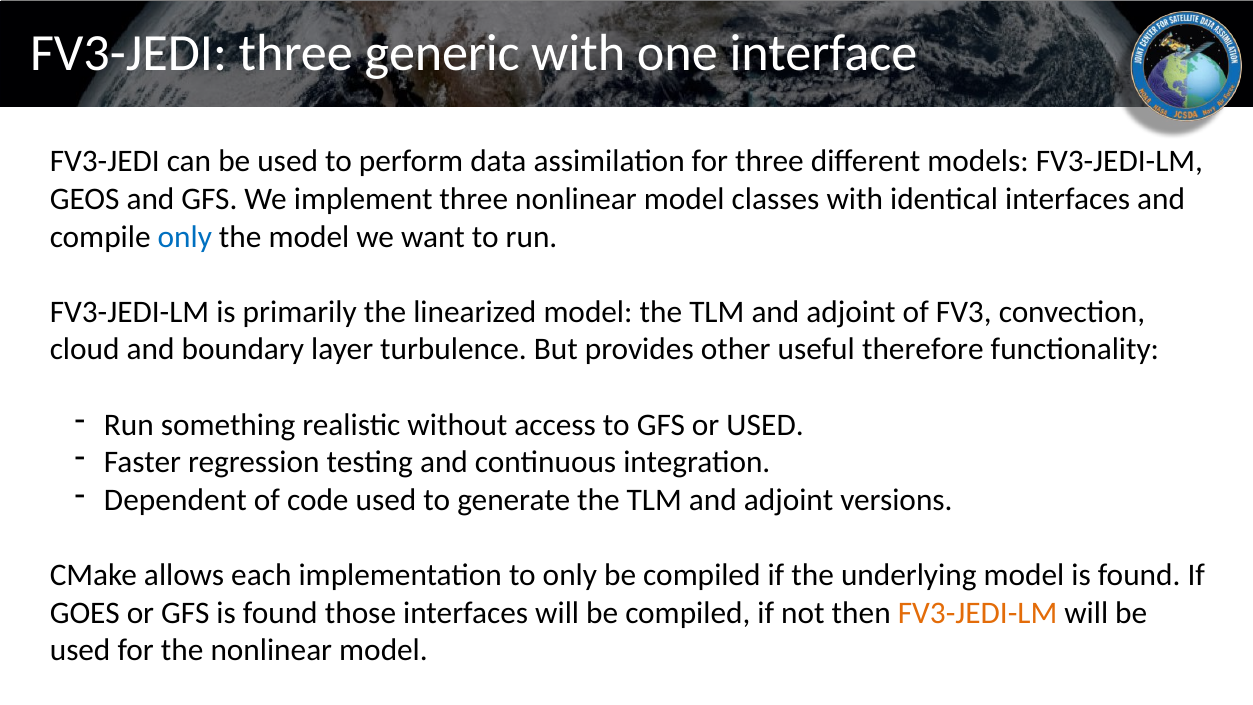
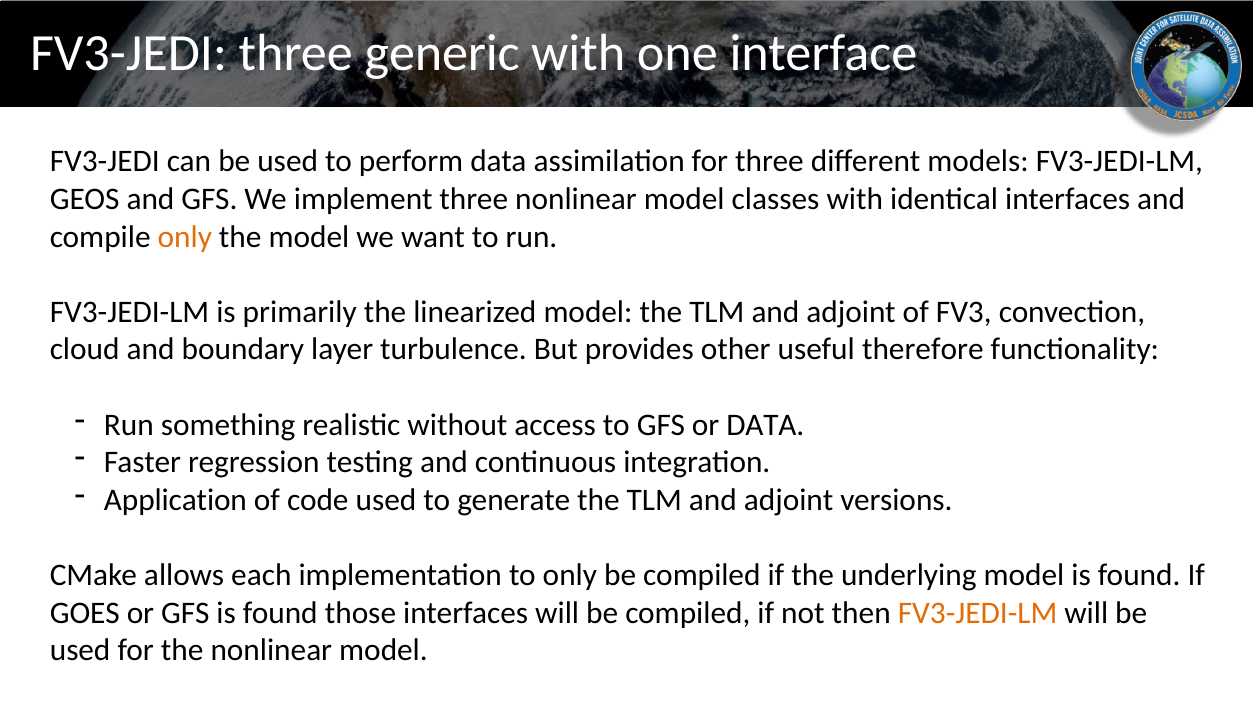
only at (185, 237) colour: blue -> orange
or USED: USED -> DATA
Dependent: Dependent -> Application
